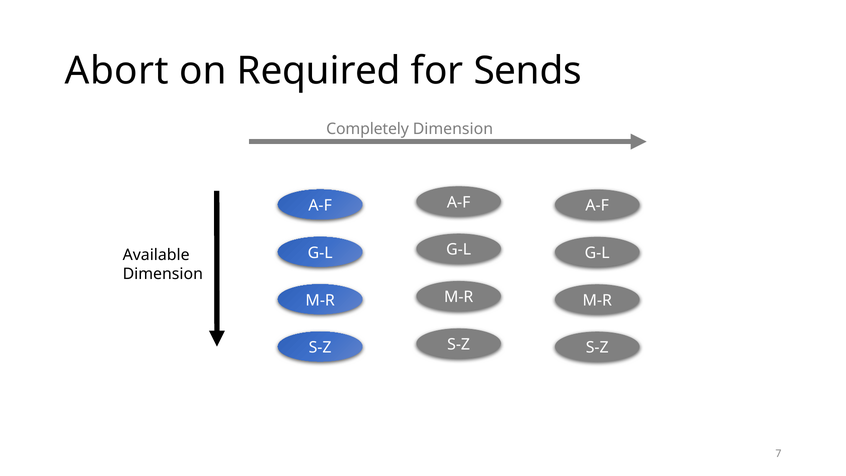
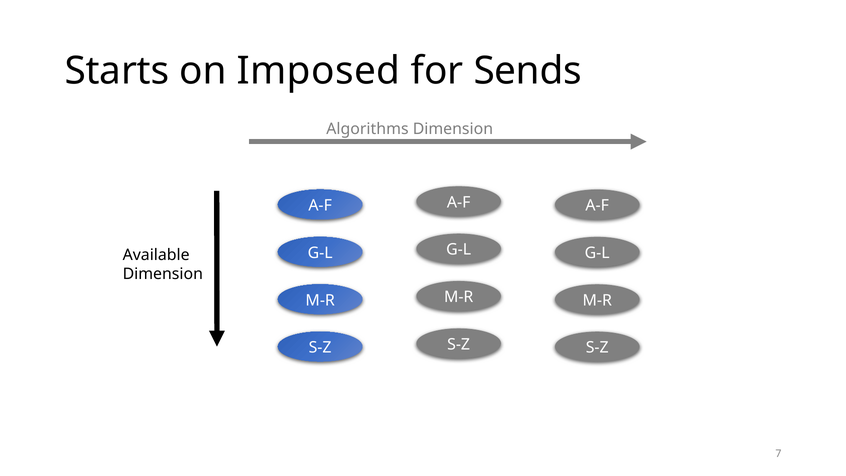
Abort: Abort -> Starts
Required: Required -> Imposed
Completely: Completely -> Algorithms
